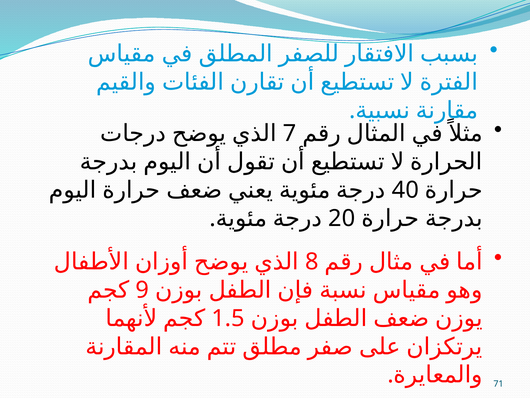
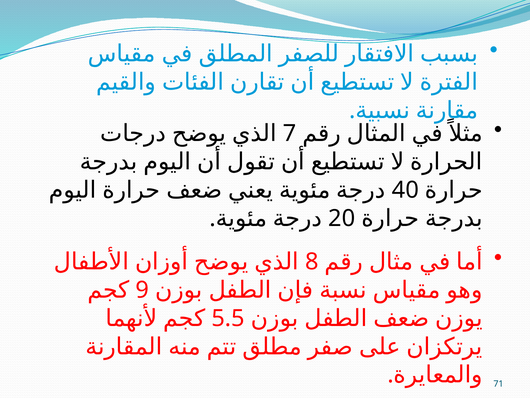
1.5: 1.5 -> 5.5
